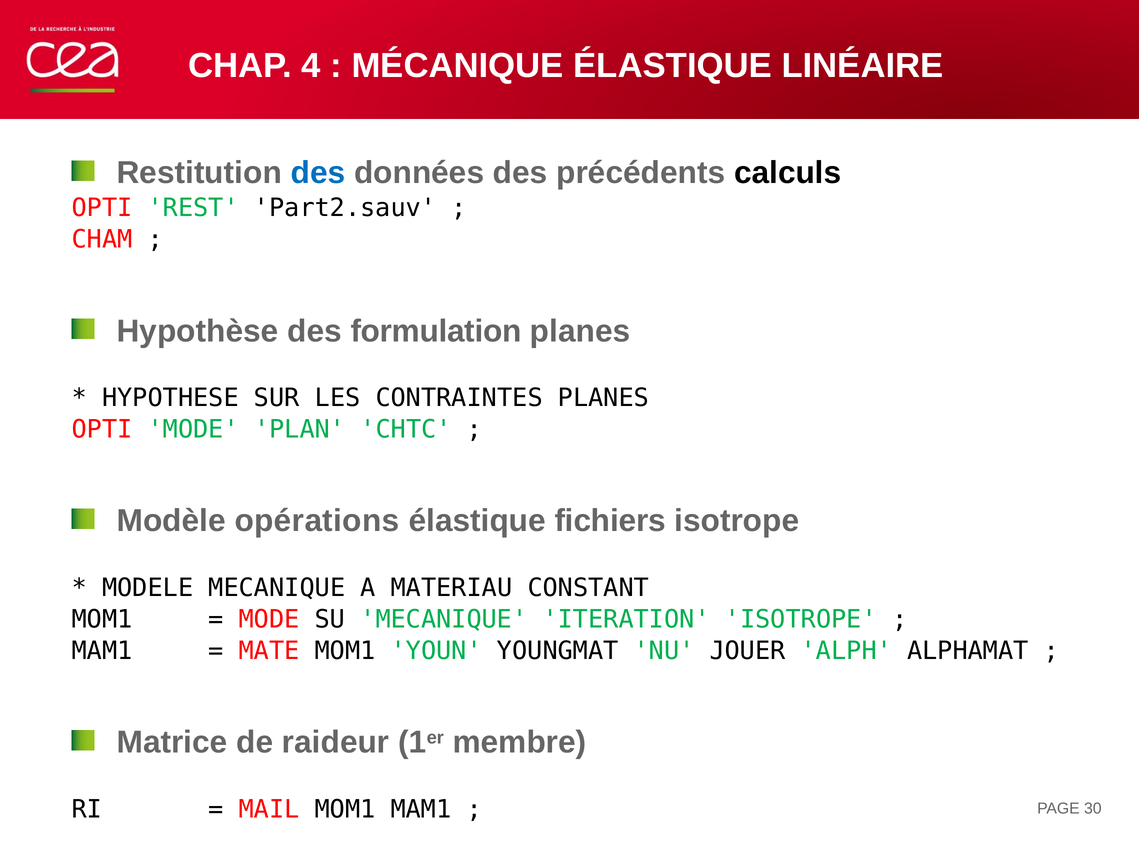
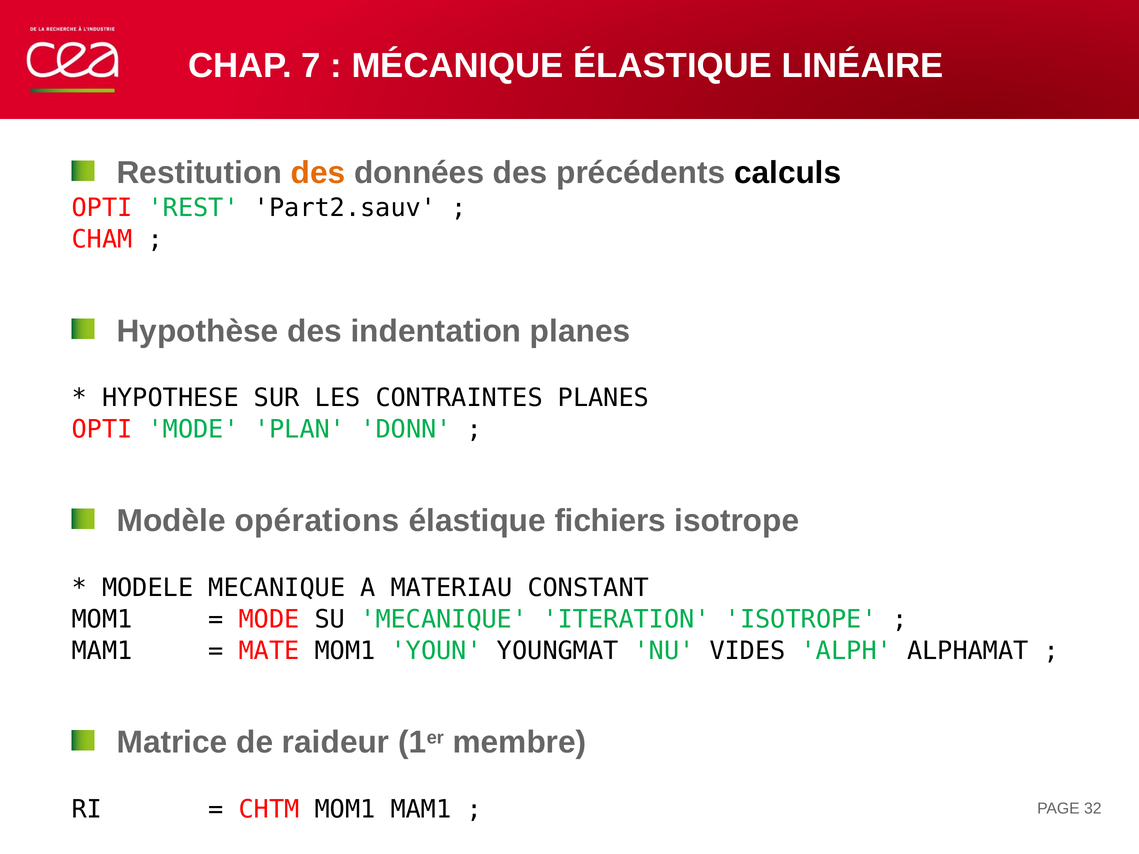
4: 4 -> 7
des at (318, 173) colour: blue -> orange
formulation: formulation -> indentation
CHTC: CHTC -> DONN
JOUER: JOUER -> VIDES
MAIL: MAIL -> CHTM
30: 30 -> 32
